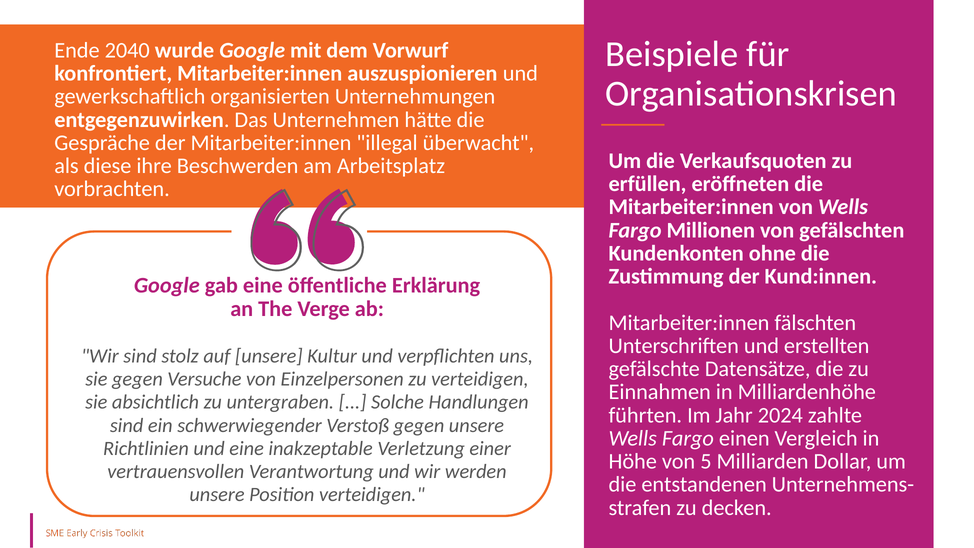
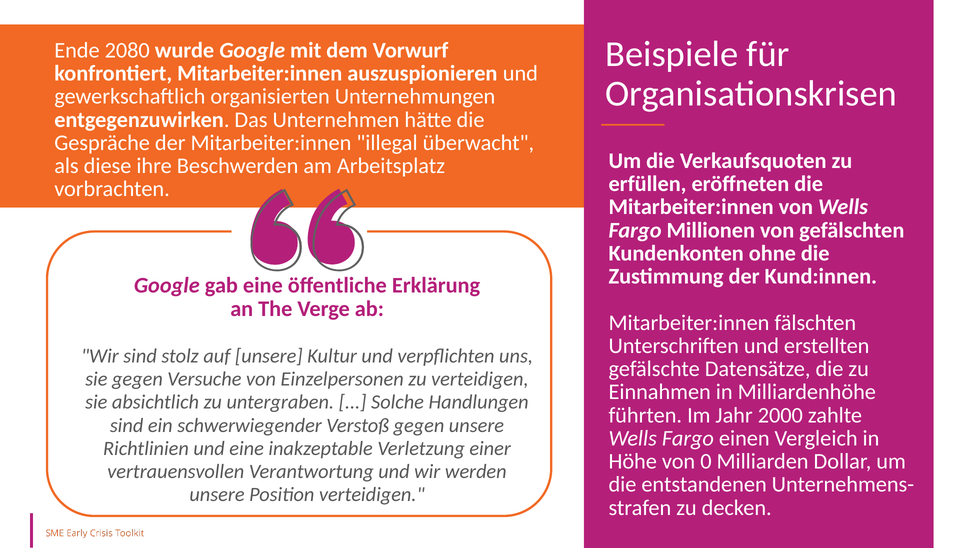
2040: 2040 -> 2080
2024: 2024 -> 2000
5: 5 -> 0
